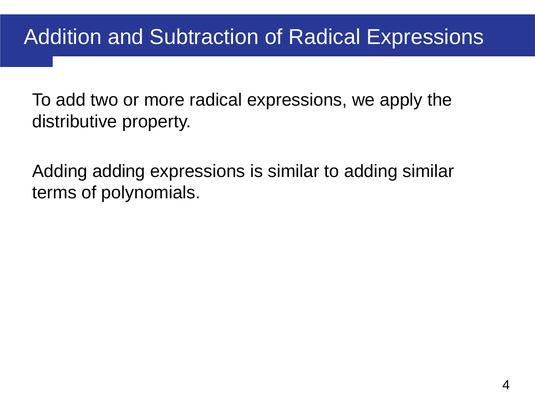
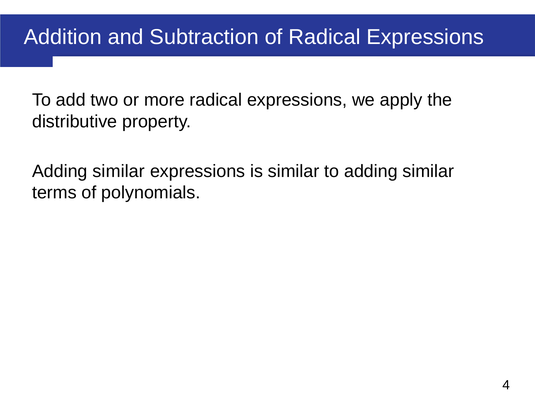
adding at (119, 171): adding -> similar
